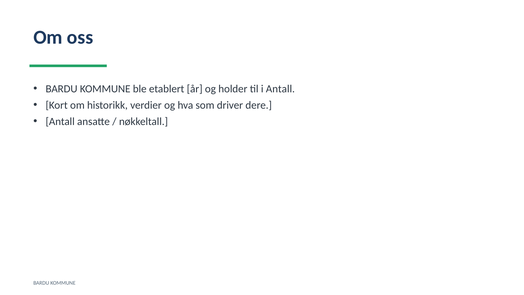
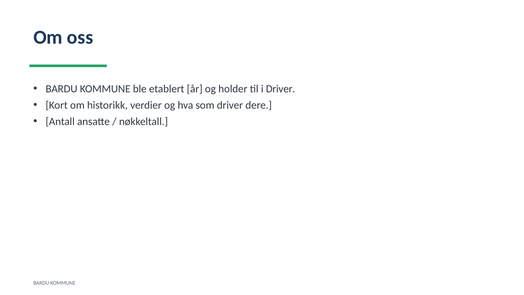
i Antall: Antall -> Driver
